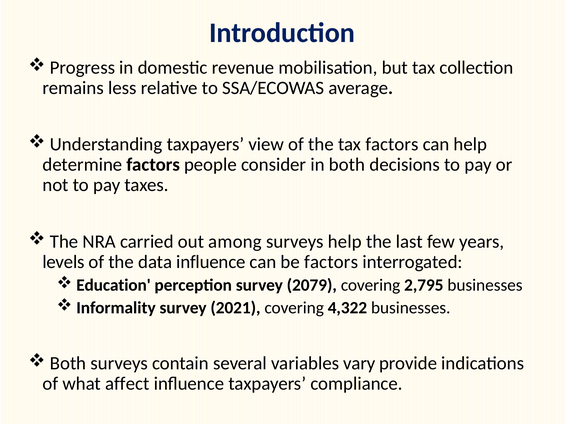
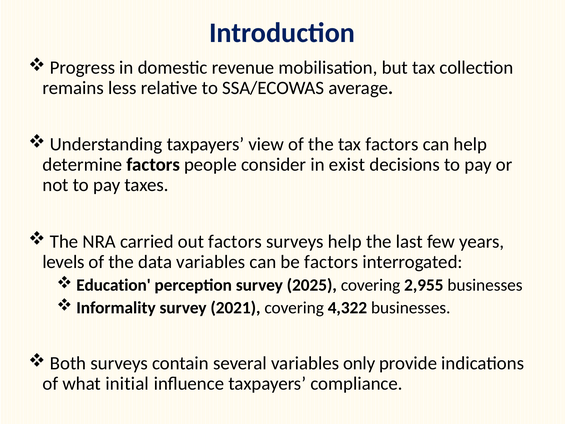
in both: both -> exist
out among: among -> factors
data influence: influence -> variables
2079: 2079 -> 2025
2,795: 2,795 -> 2,955
vary: vary -> only
affect: affect -> initial
